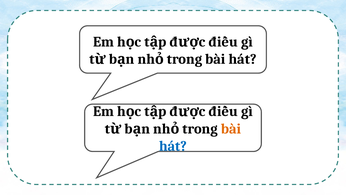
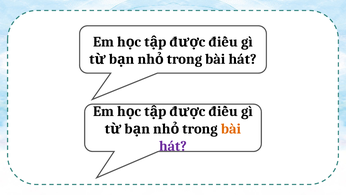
hát at (173, 146) colour: blue -> purple
